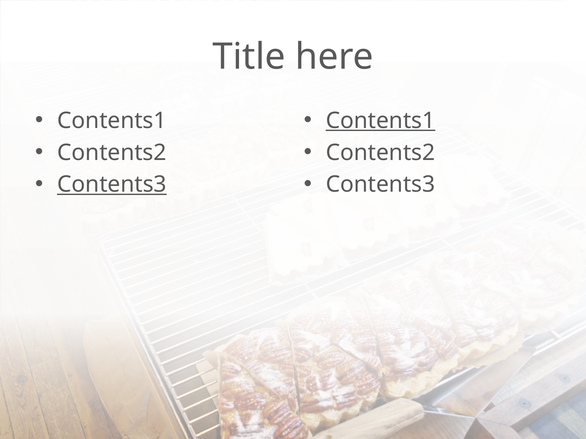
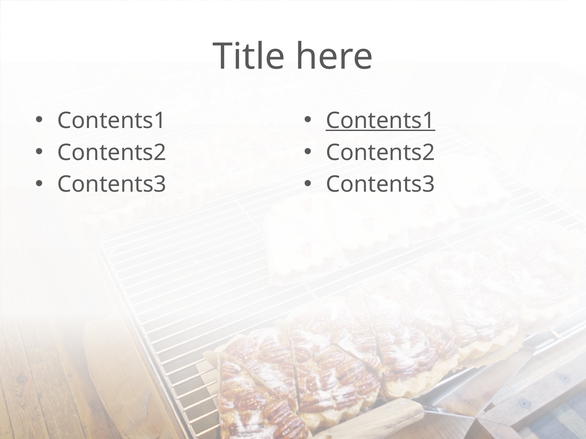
Contents3 at (112, 185) underline: present -> none
